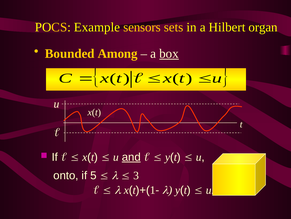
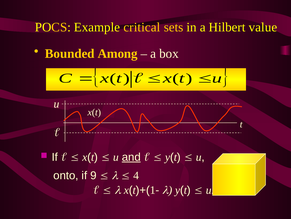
sensors: sensors -> critical
organ: organ -> value
box underline: present -> none
5: 5 -> 9
3: 3 -> 4
